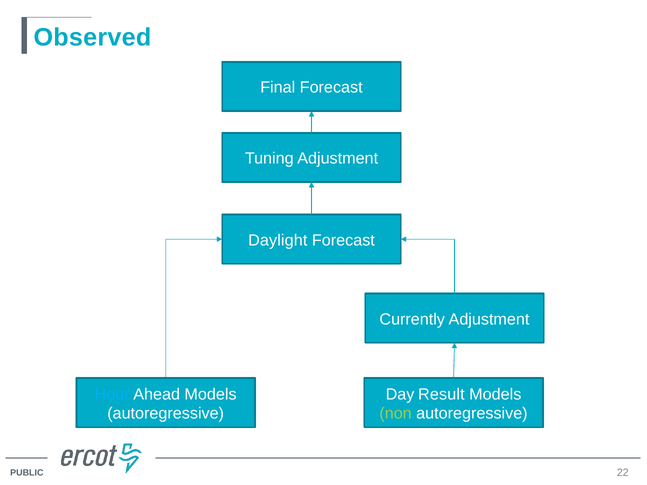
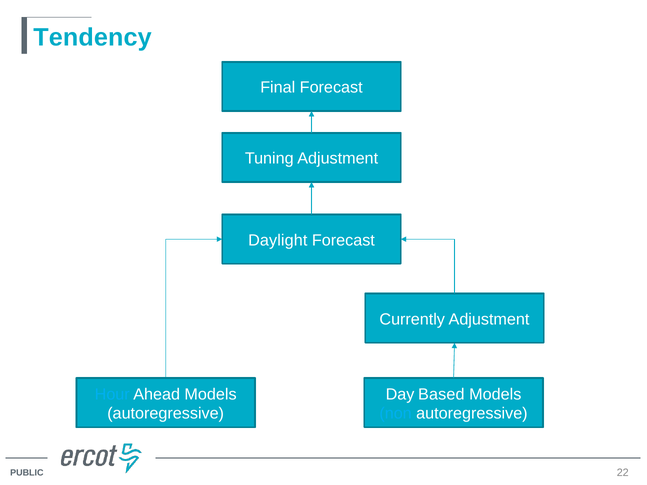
Observed: Observed -> Tendency
Result: Result -> Based
non colour: light green -> light blue
